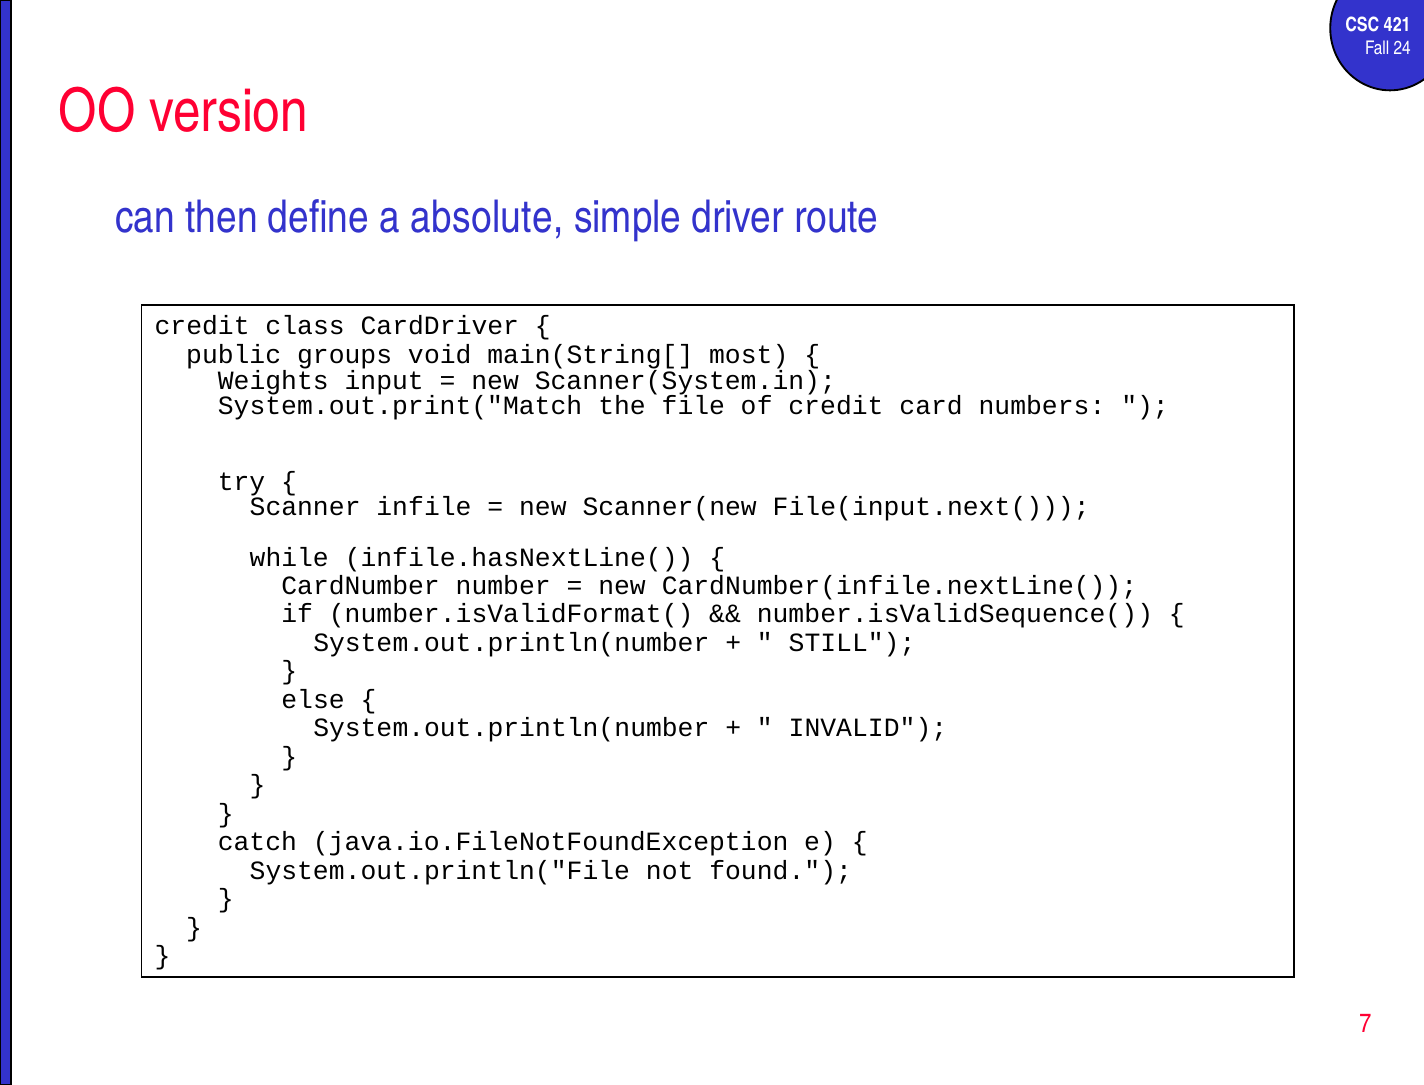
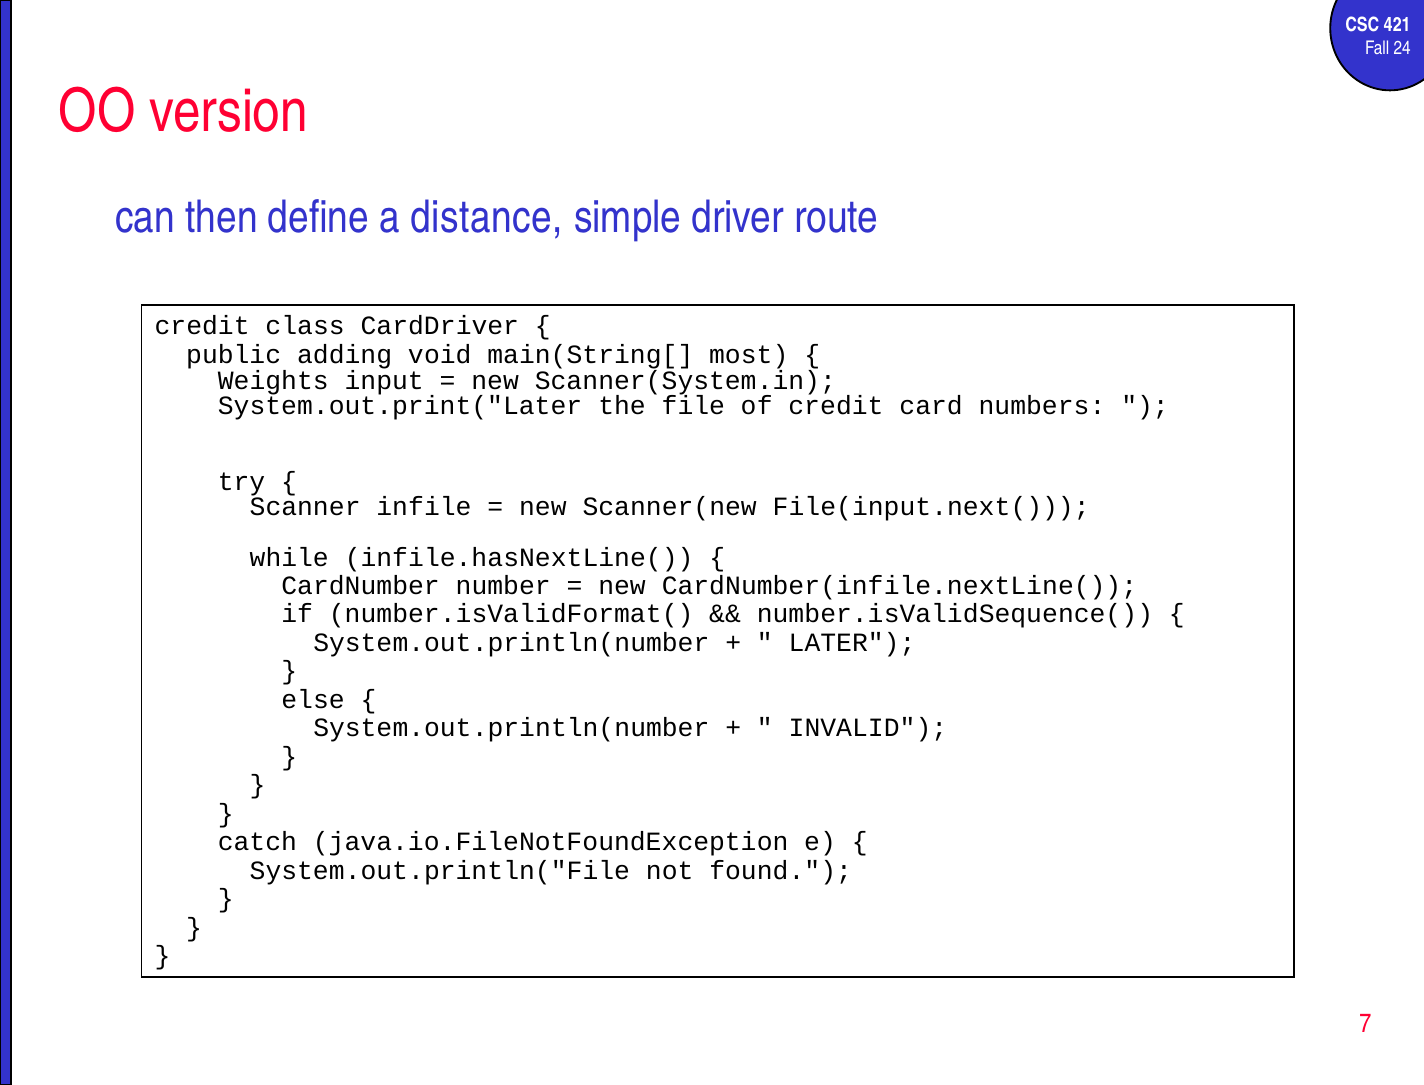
absolute: absolute -> distance
groups: groups -> adding
System.out.print("Match: System.out.print("Match -> System.out.print("Later
STILL: STILL -> LATER
